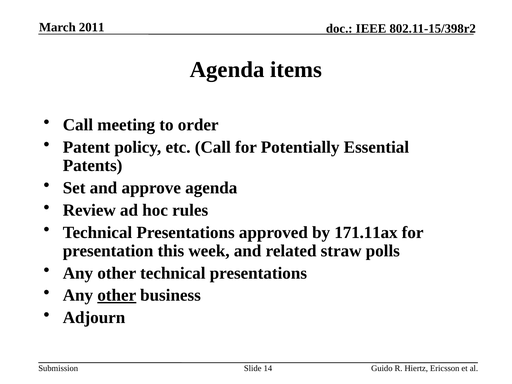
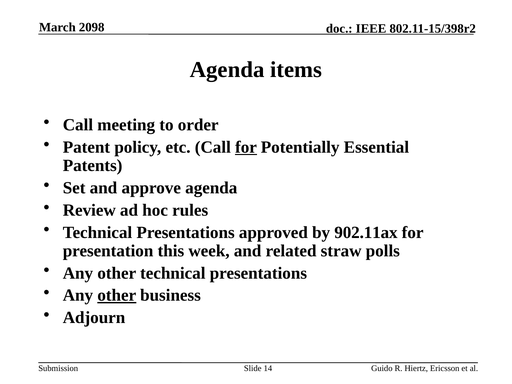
2011: 2011 -> 2098
for at (246, 147) underline: none -> present
171.11ax: 171.11ax -> 902.11ax
